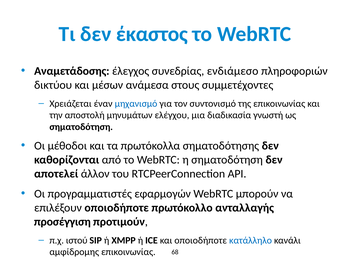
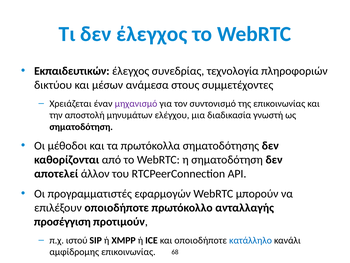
δεν έκαστος: έκαστος -> έλεγχος
Αναμετάδοσης: Αναμετάδοσης -> Εκπαιδευτικών
ενδιάμεσο: ενδιάμεσο -> τεχνολογία
μηχανισμό colour: blue -> purple
